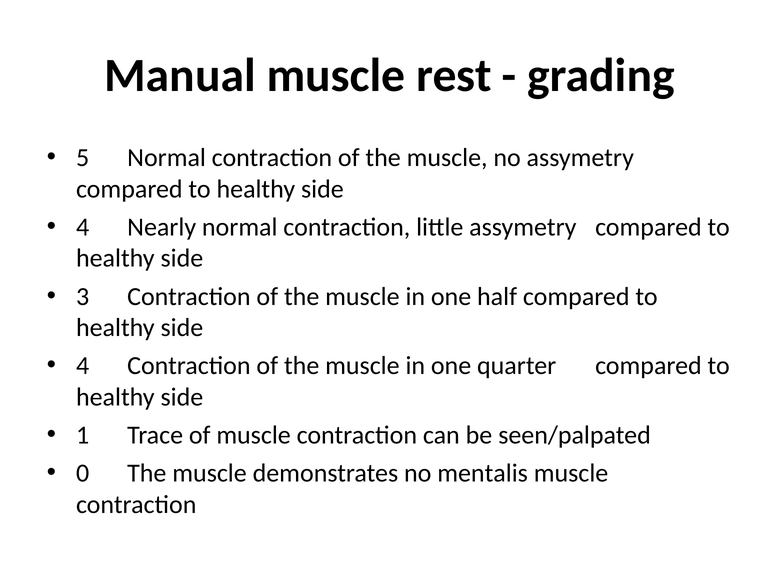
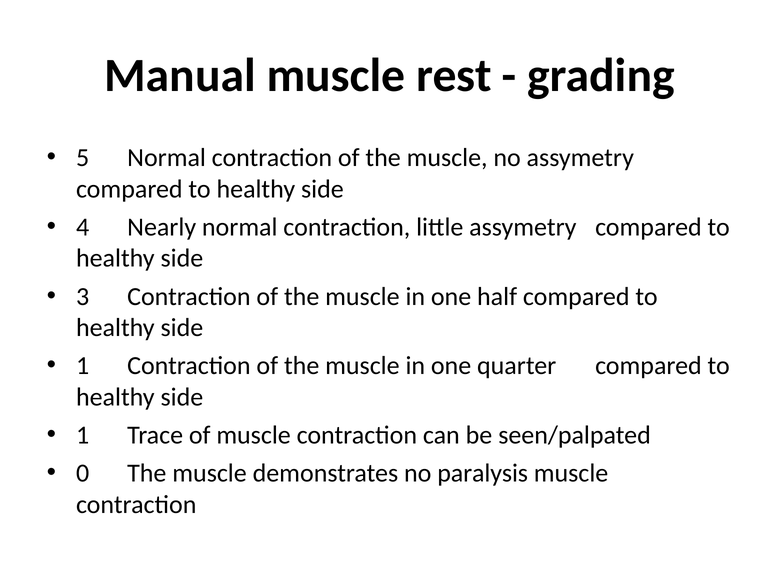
4 at (83, 366): 4 -> 1
mentalis: mentalis -> paralysis
